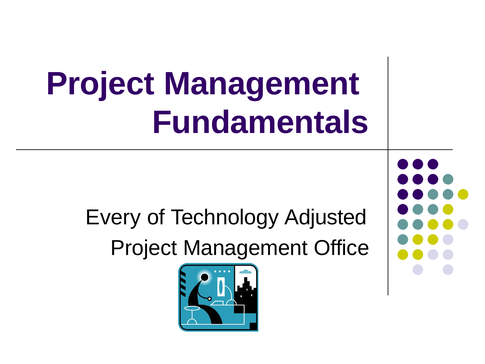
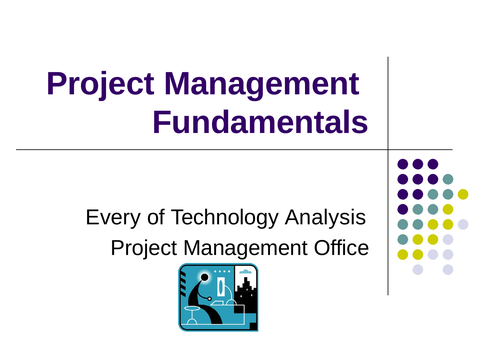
Adjusted: Adjusted -> Analysis
